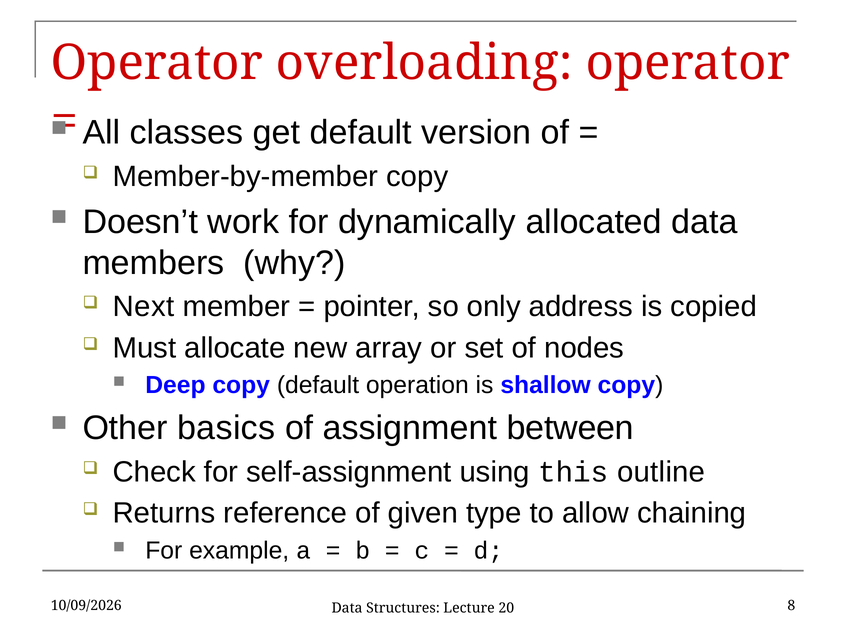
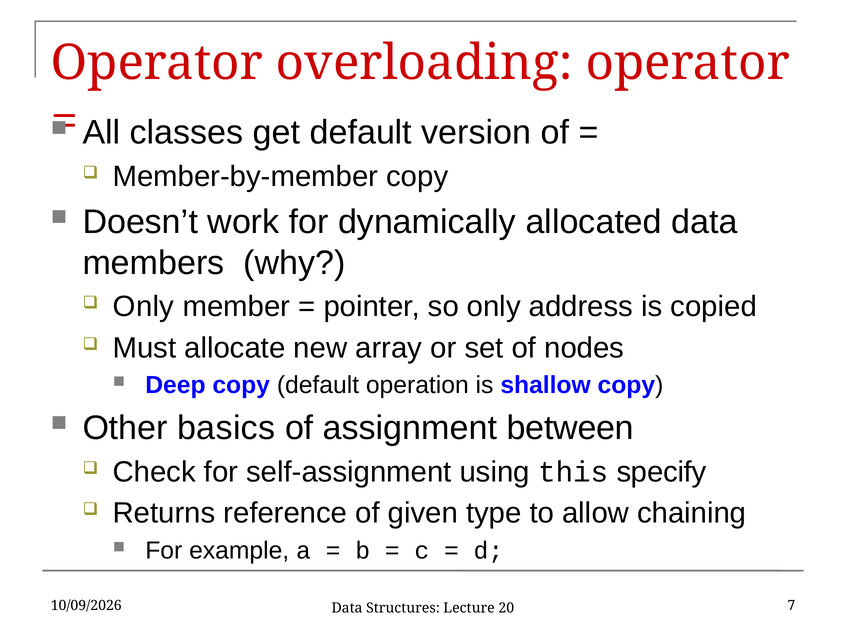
Next at (144, 307): Next -> Only
outline: outline -> specify
8: 8 -> 7
